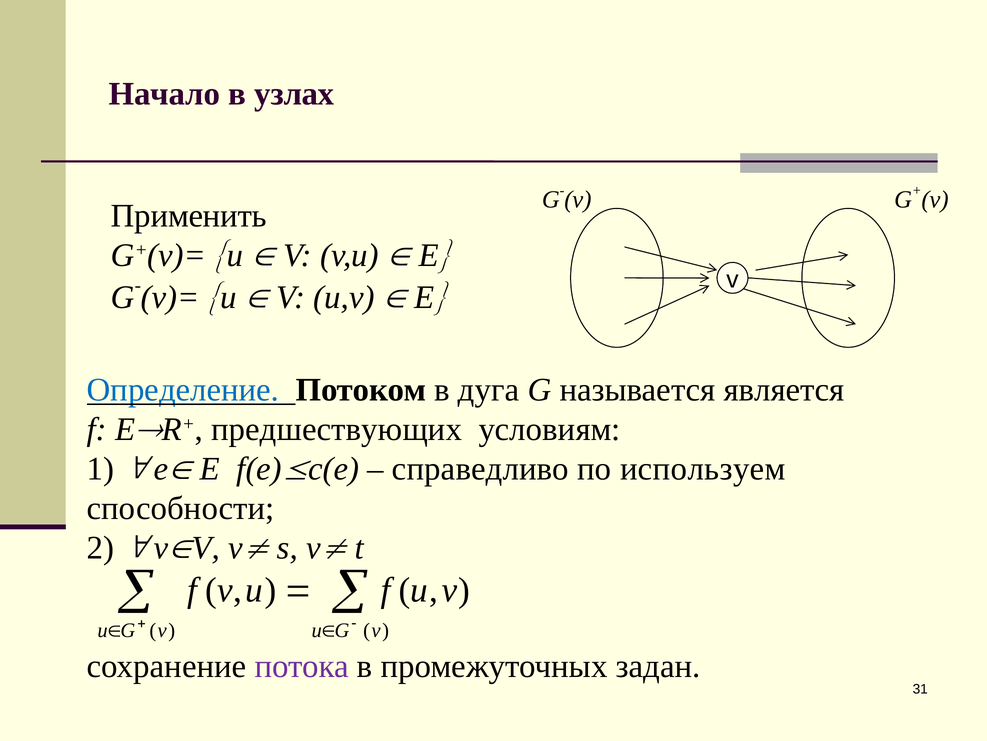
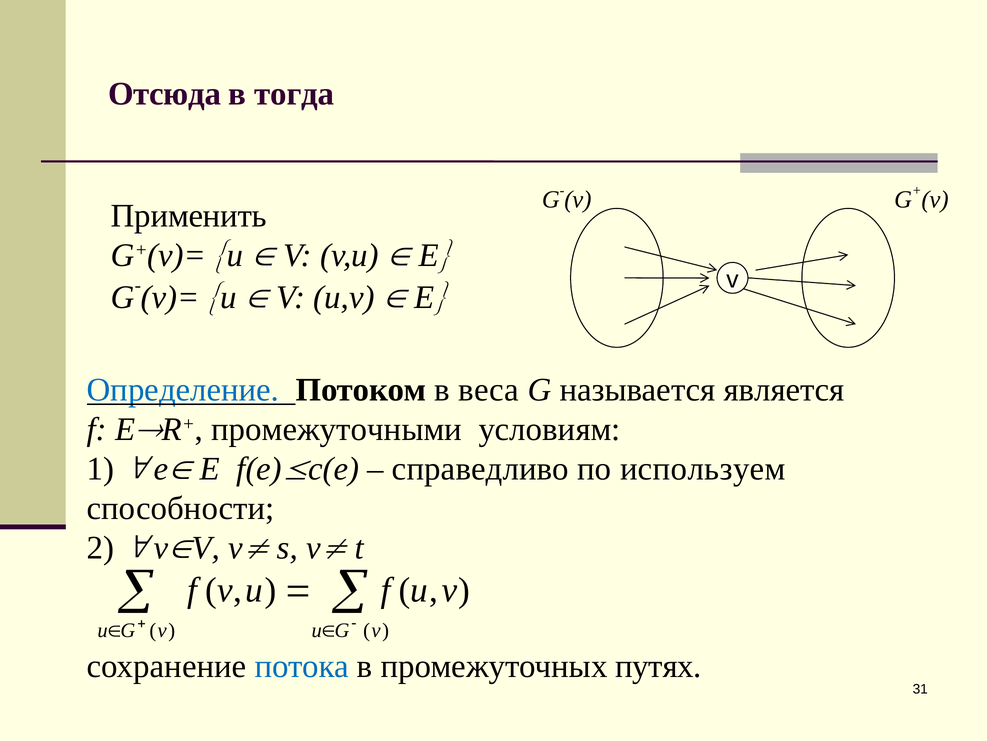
Начало: Начало -> Отсюда
узлах: узлах -> тогда
дуга: дуга -> веса
предшествующих: предшествующих -> промежуточными
потока colour: purple -> blue
задан: задан -> путях
